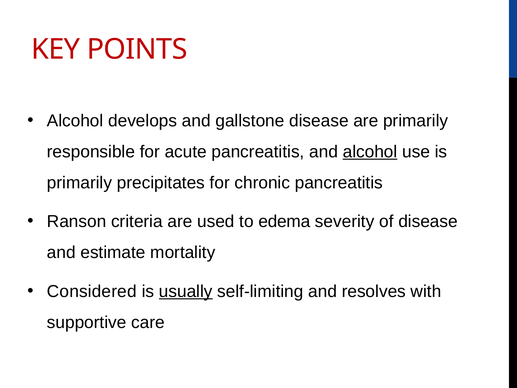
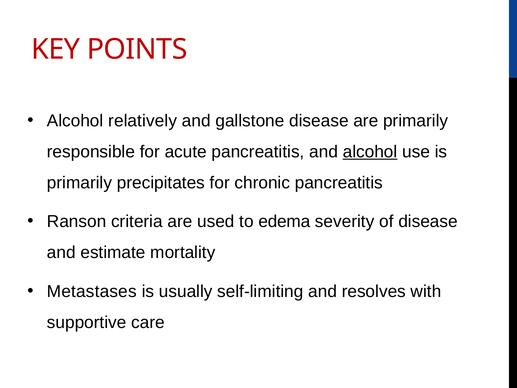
develops: develops -> relatively
Considered: Considered -> Metastases
usually underline: present -> none
